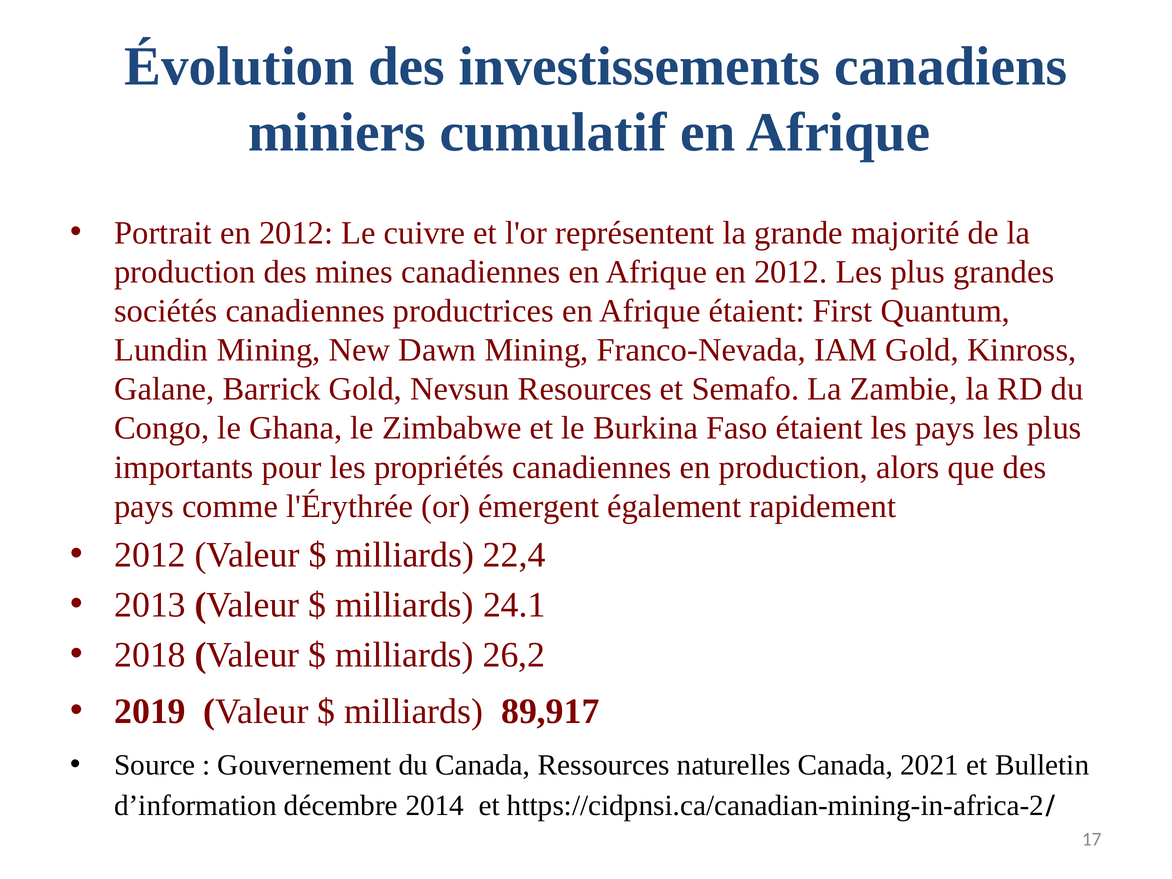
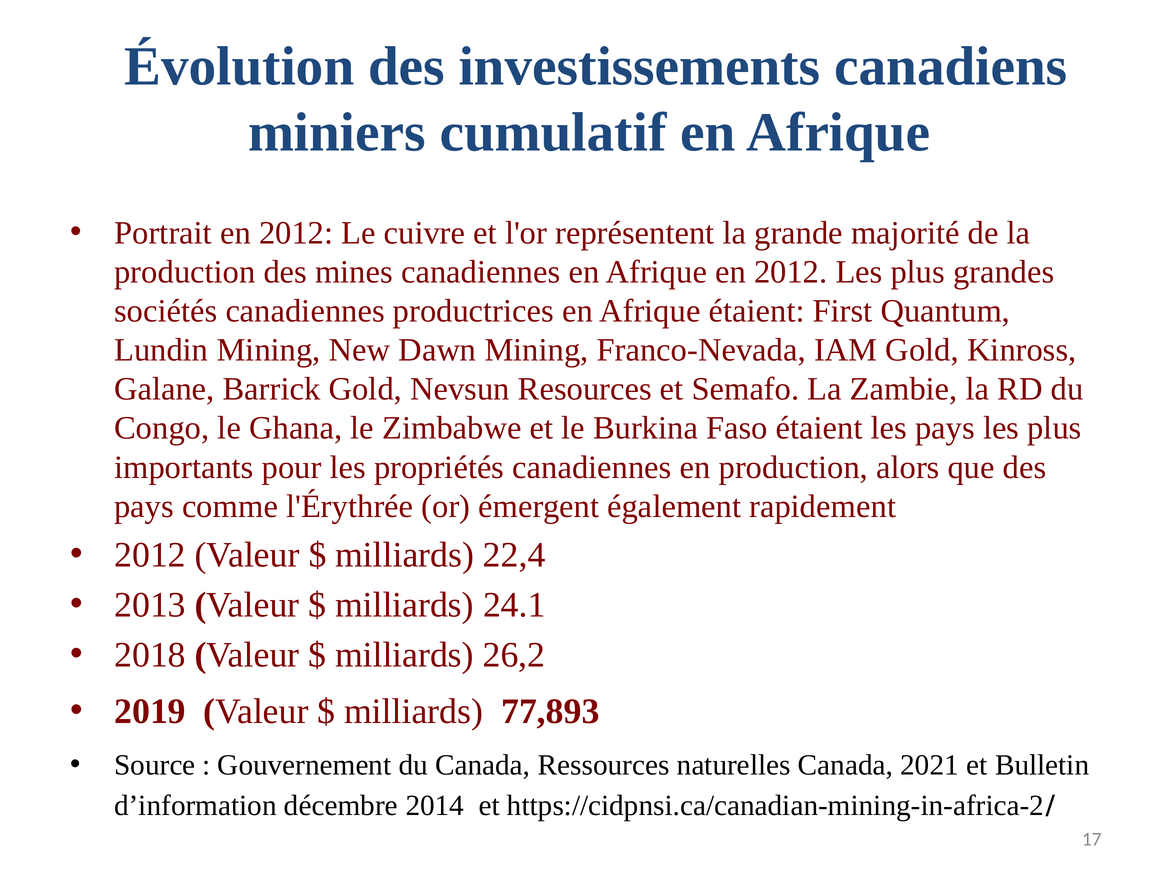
89,917: 89,917 -> 77,893
